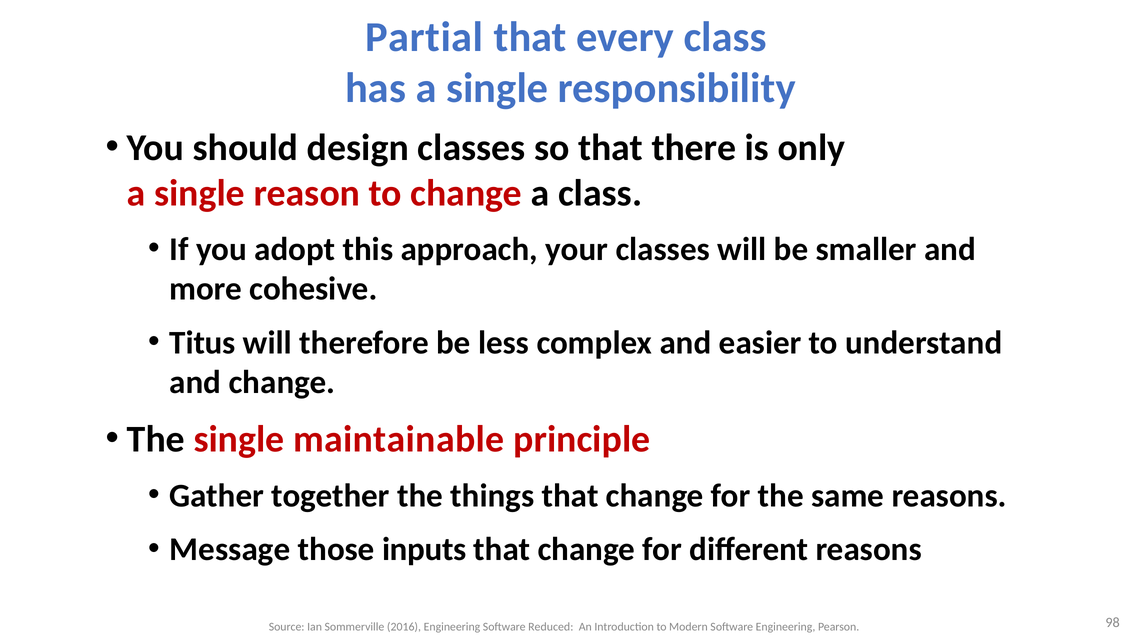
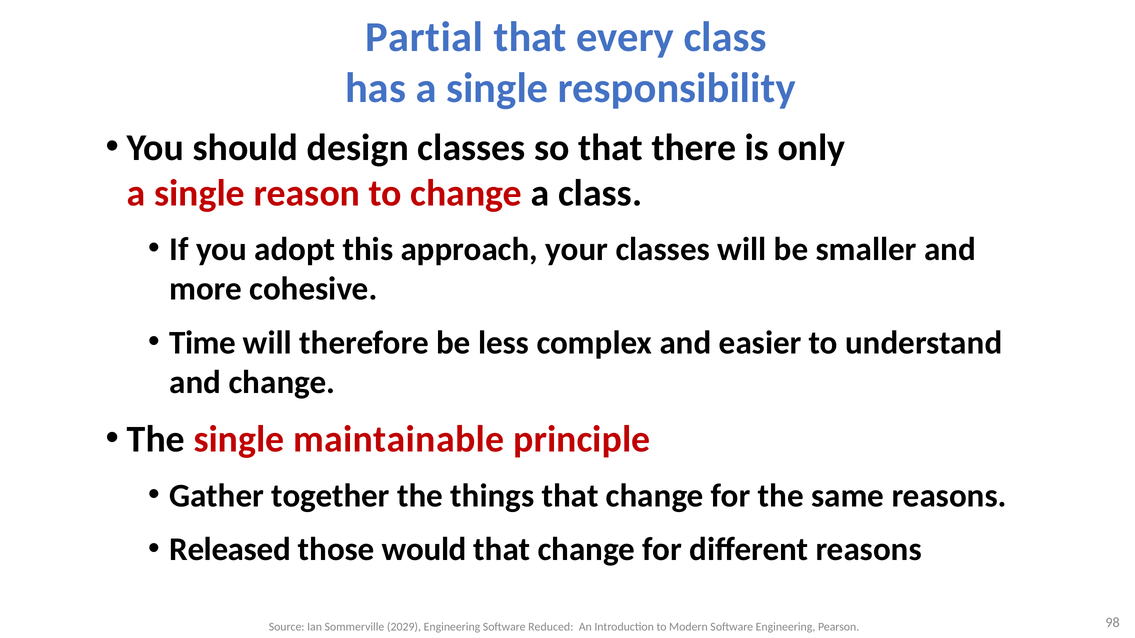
Titus: Titus -> Time
Message: Message -> Released
inputs: inputs -> would
2016: 2016 -> 2029
